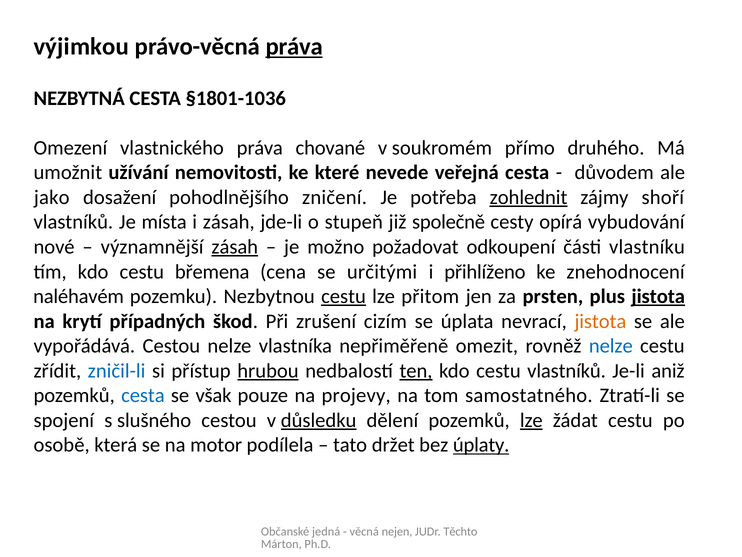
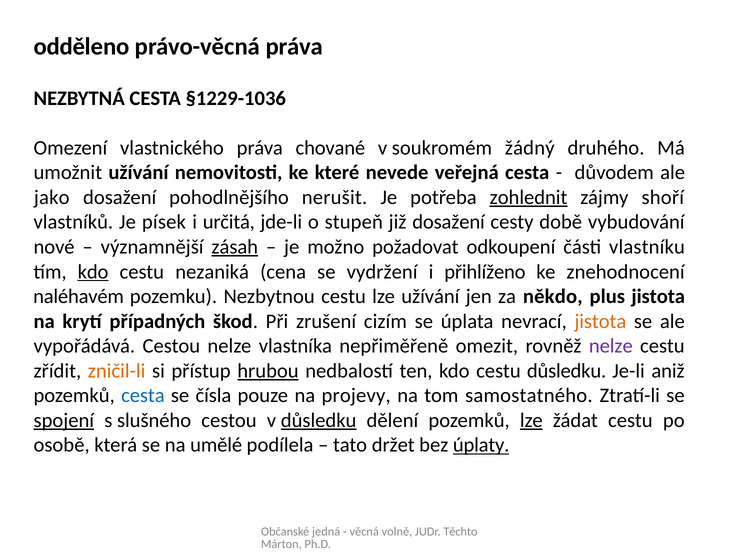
výjimkou: výjimkou -> odděleno
práva at (294, 47) underline: present -> none
§1801-1036: §1801-1036 -> §1229-1036
přímo: přímo -> žádný
zničení: zničení -> nerušit
místa: místa -> písek
i zásah: zásah -> určitá
již společně: společně -> dosažení
opírá: opírá -> době
kdo at (93, 271) underline: none -> present
břemena: břemena -> nezaniká
určitými: určitými -> vydržení
cestu at (343, 296) underline: present -> none
lze přitom: přitom -> užívání
prsten: prsten -> někdo
jistota at (658, 296) underline: present -> none
nelze at (611, 346) colour: blue -> purple
zničil-li colour: blue -> orange
ten underline: present -> none
cestu vlastníků: vlastníků -> důsledku
však: však -> čísla
spojení underline: none -> present
motor: motor -> umělé
nejen: nejen -> volně
